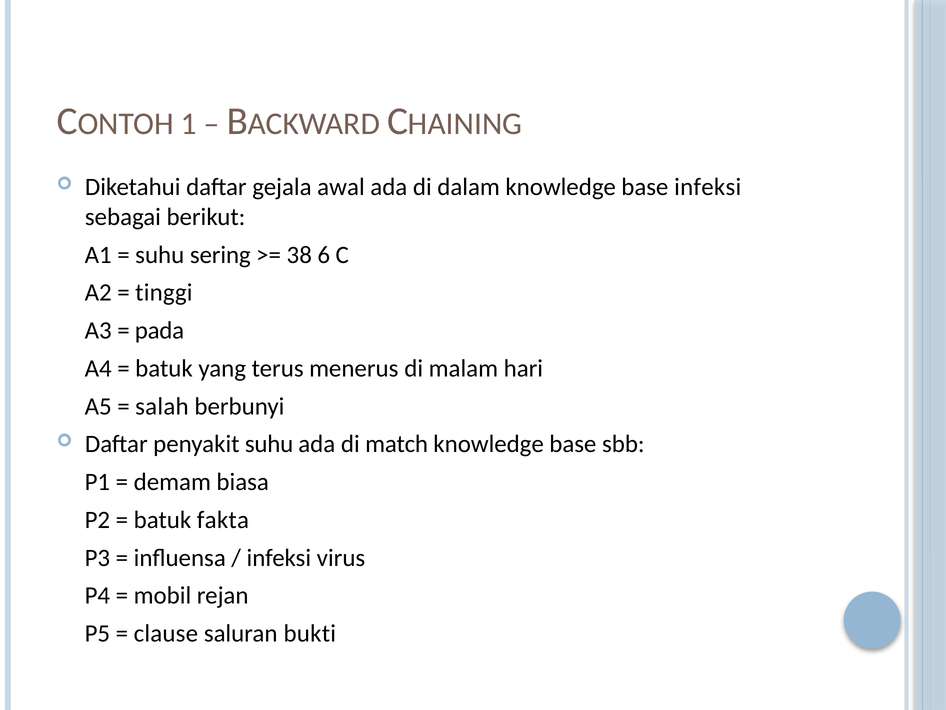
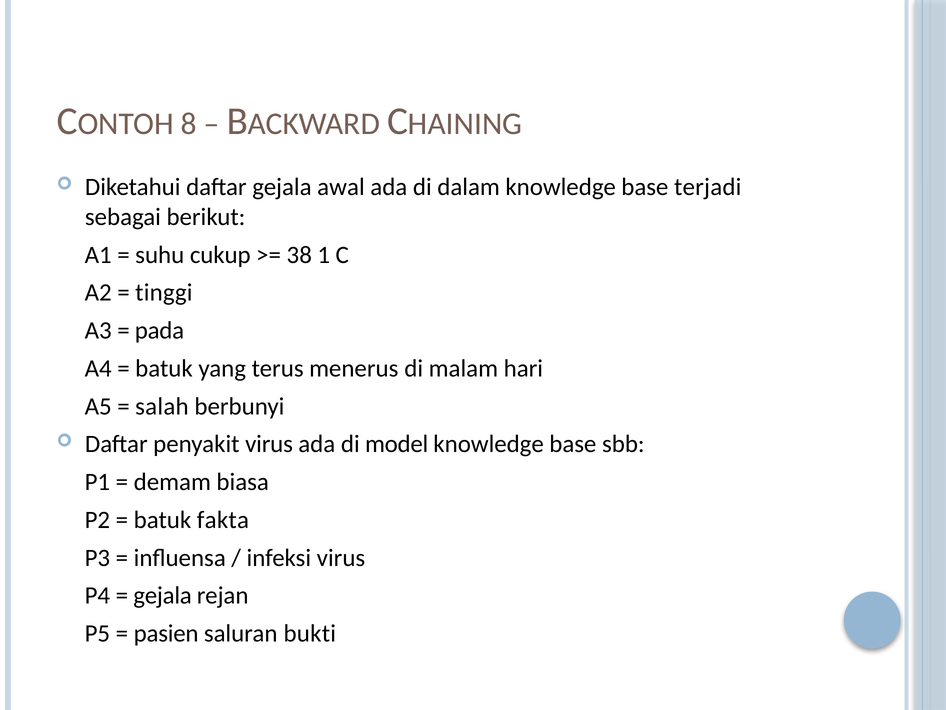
1: 1 -> 8
base infeksi: infeksi -> terjadi
sering: sering -> cukup
6: 6 -> 1
penyakit suhu: suhu -> virus
match: match -> model
mobil at (162, 595): mobil -> gejala
clause: clause -> pasien
